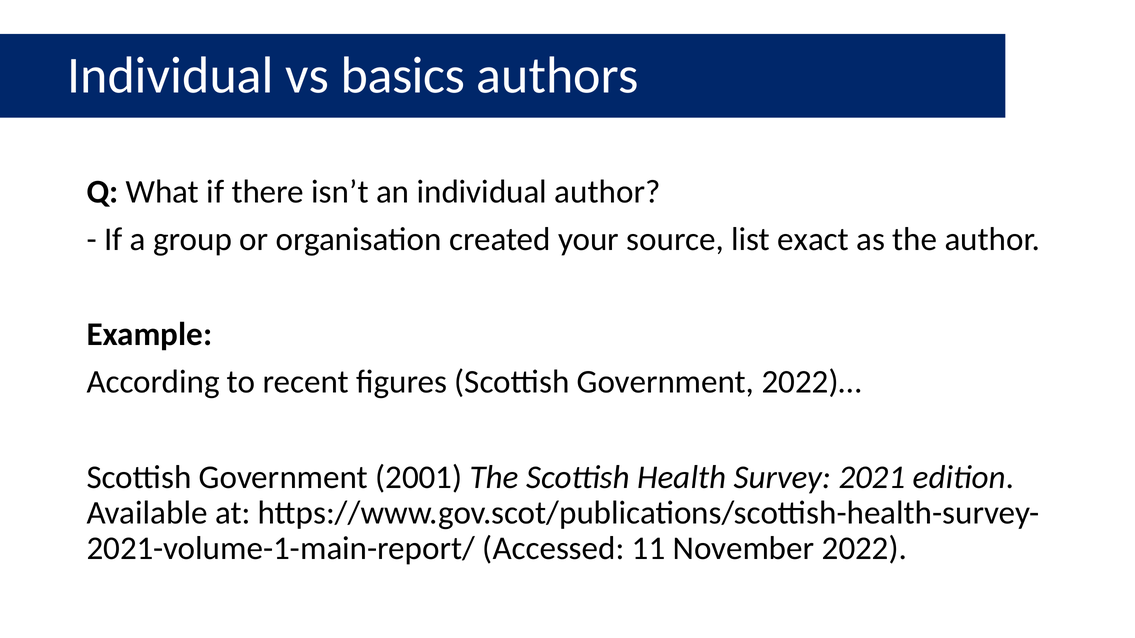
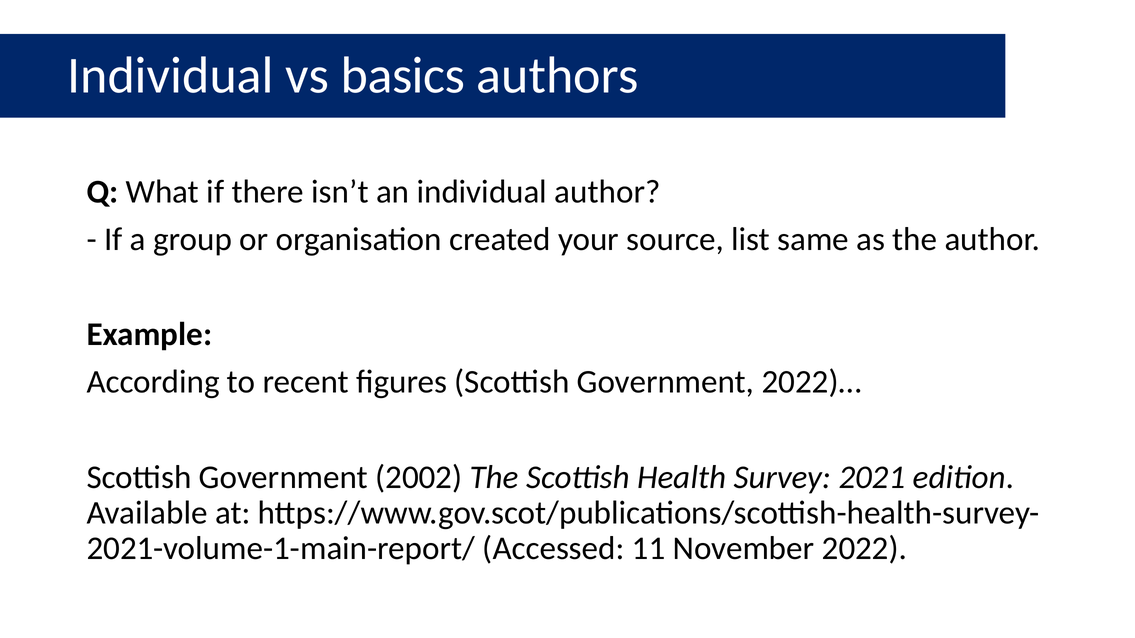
exact: exact -> same
2001: 2001 -> 2002
